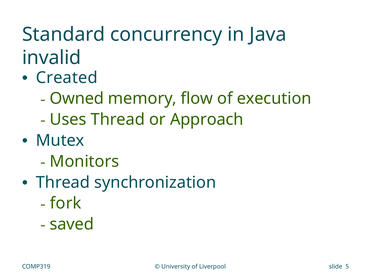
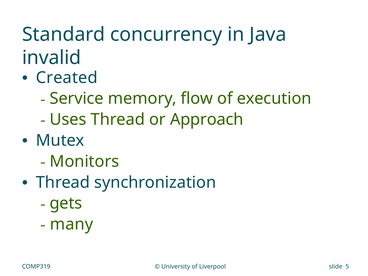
Owned: Owned -> Service
fork: fork -> gets
saved: saved -> many
